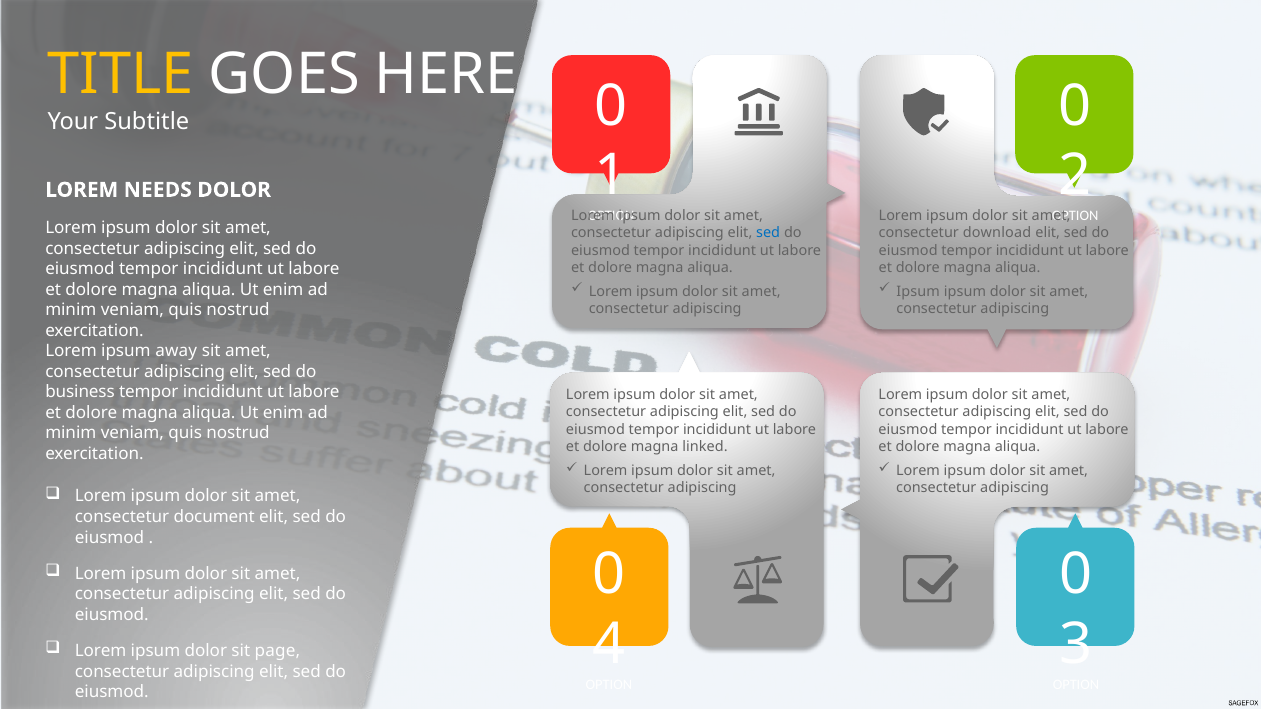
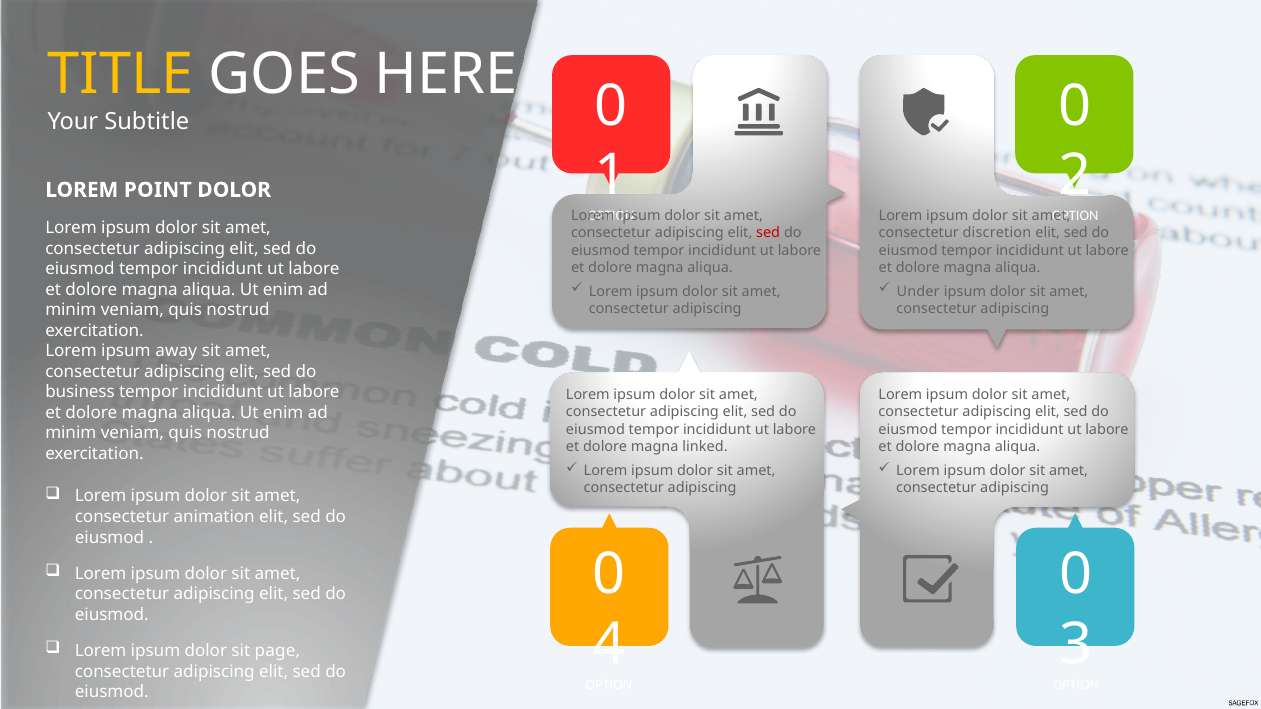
NEEDS: NEEDS -> POINT
sed at (768, 233) colour: blue -> red
download: download -> discretion
Ipsum at (918, 291): Ipsum -> Under
document: document -> animation
